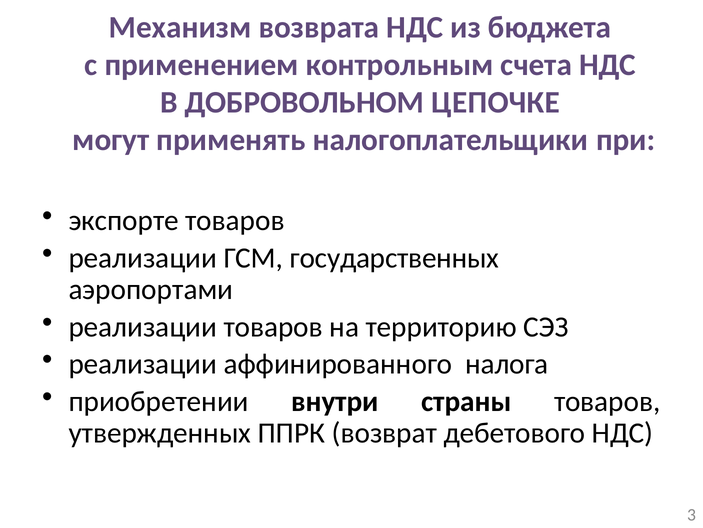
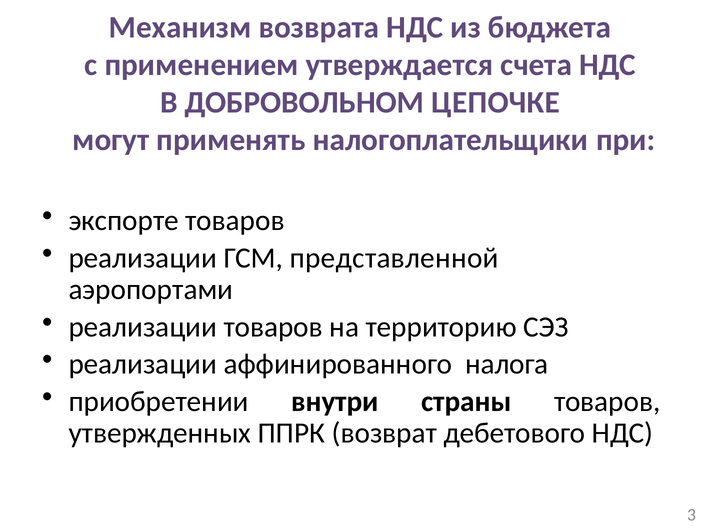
контрольным: контрольным -> утверждается
государственных: государственных -> представленной
